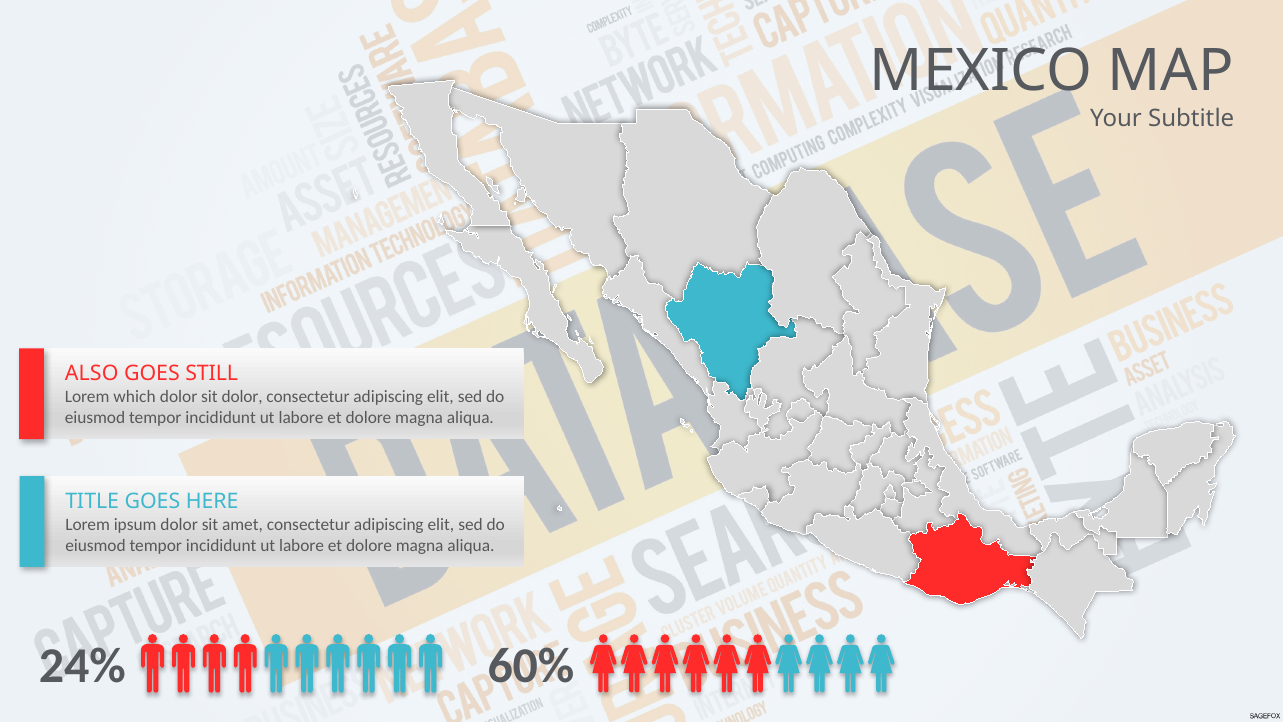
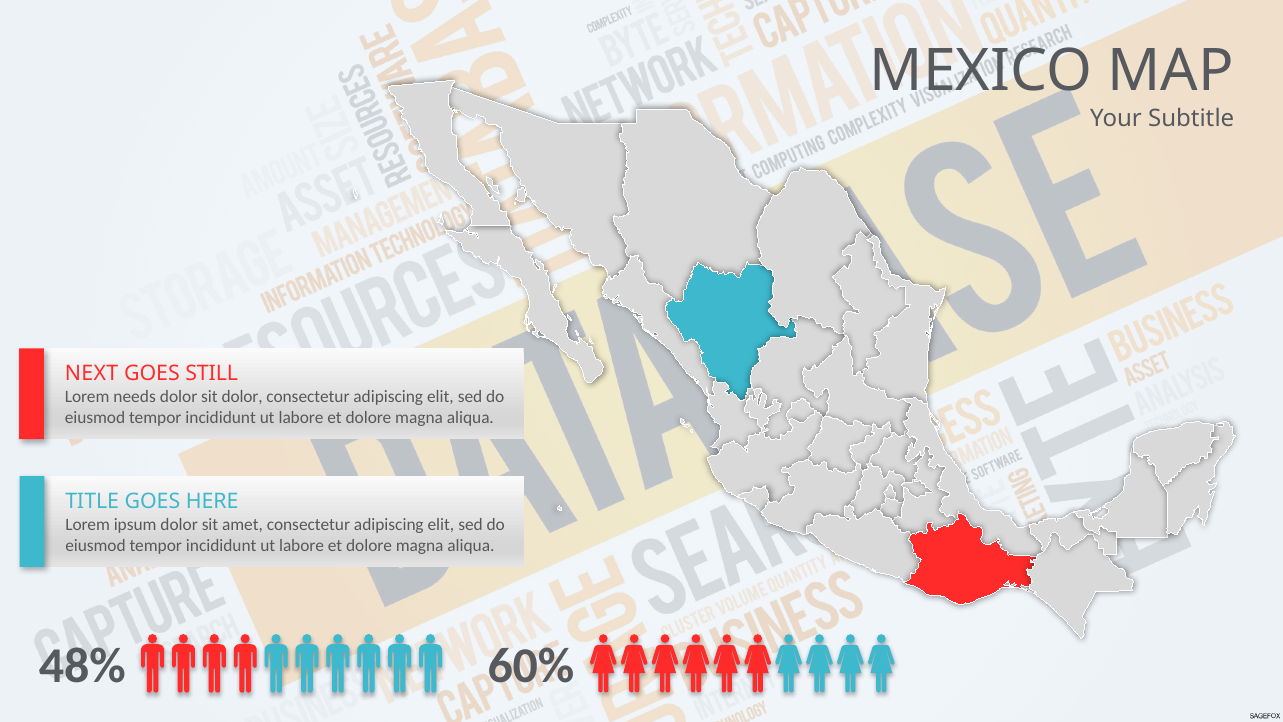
ALSO: ALSO -> NEXT
which: which -> needs
24%: 24% -> 48%
